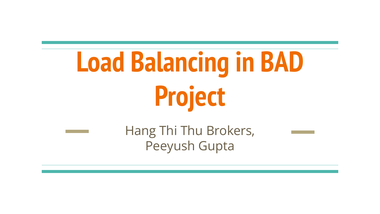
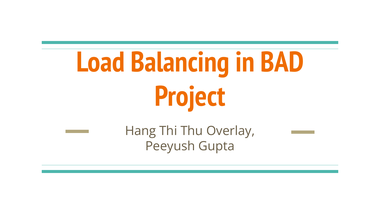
Brokers: Brokers -> Overlay
